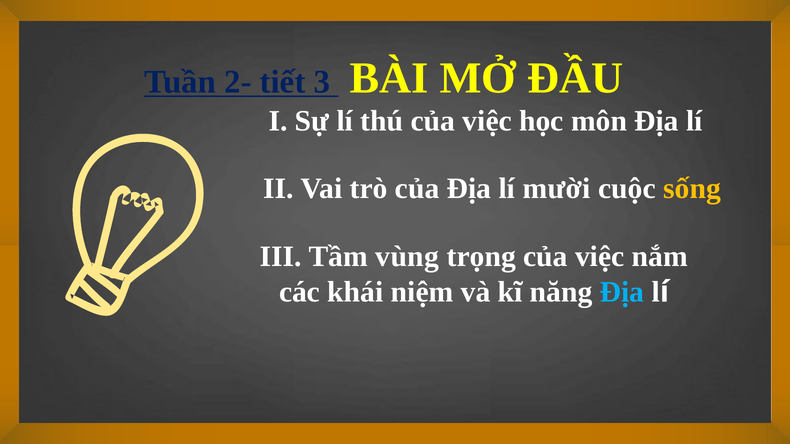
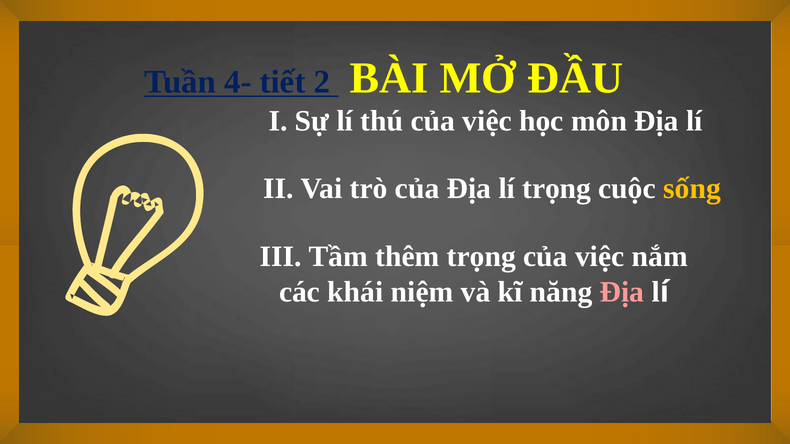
2-: 2- -> 4-
3: 3 -> 2
lí mười: mười -> trọng
vùng: vùng -> thêm
Địa at (622, 292) colour: light blue -> pink
